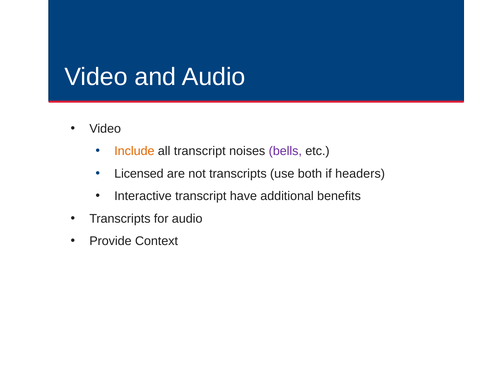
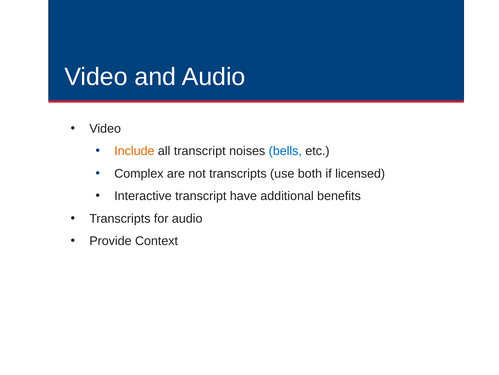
bells colour: purple -> blue
Licensed: Licensed -> Complex
headers: headers -> licensed
